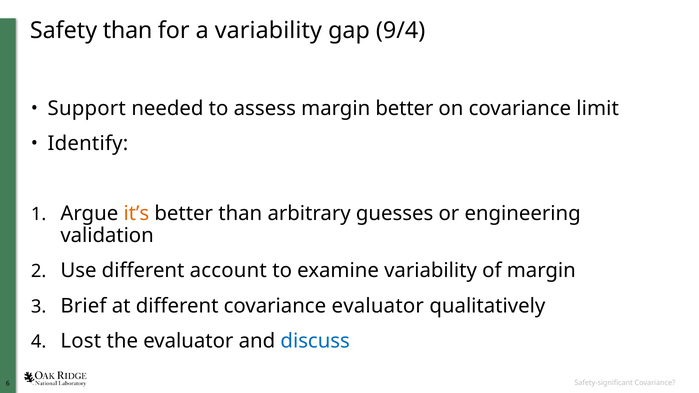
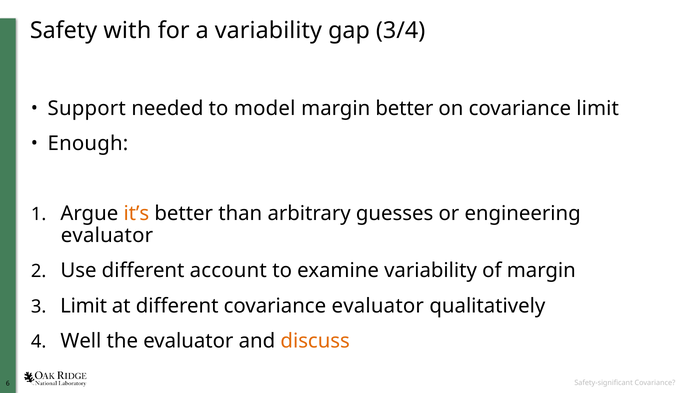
Safety than: than -> with
9/4: 9/4 -> 3/4
assess: assess -> model
Identify: Identify -> Enough
validation at (107, 236): validation -> evaluator
Brief at (83, 306): Brief -> Limit
Lost: Lost -> Well
discuss colour: blue -> orange
